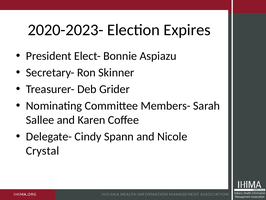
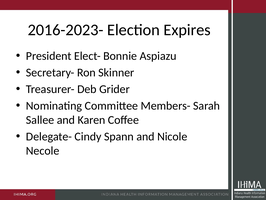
2020-2023-: 2020-2023- -> 2016-2023-
Crystal: Crystal -> Necole
